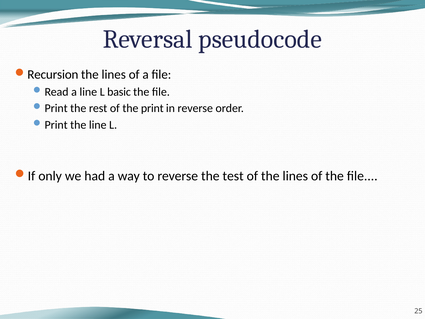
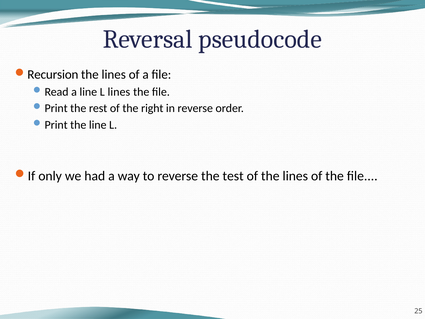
L basic: basic -> lines
print: print -> right
